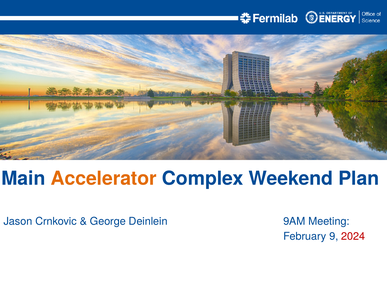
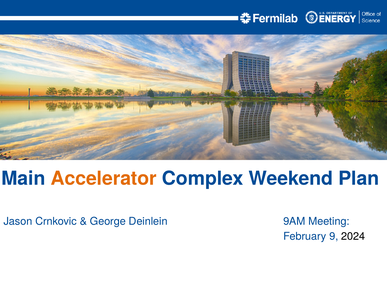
2024 colour: red -> black
